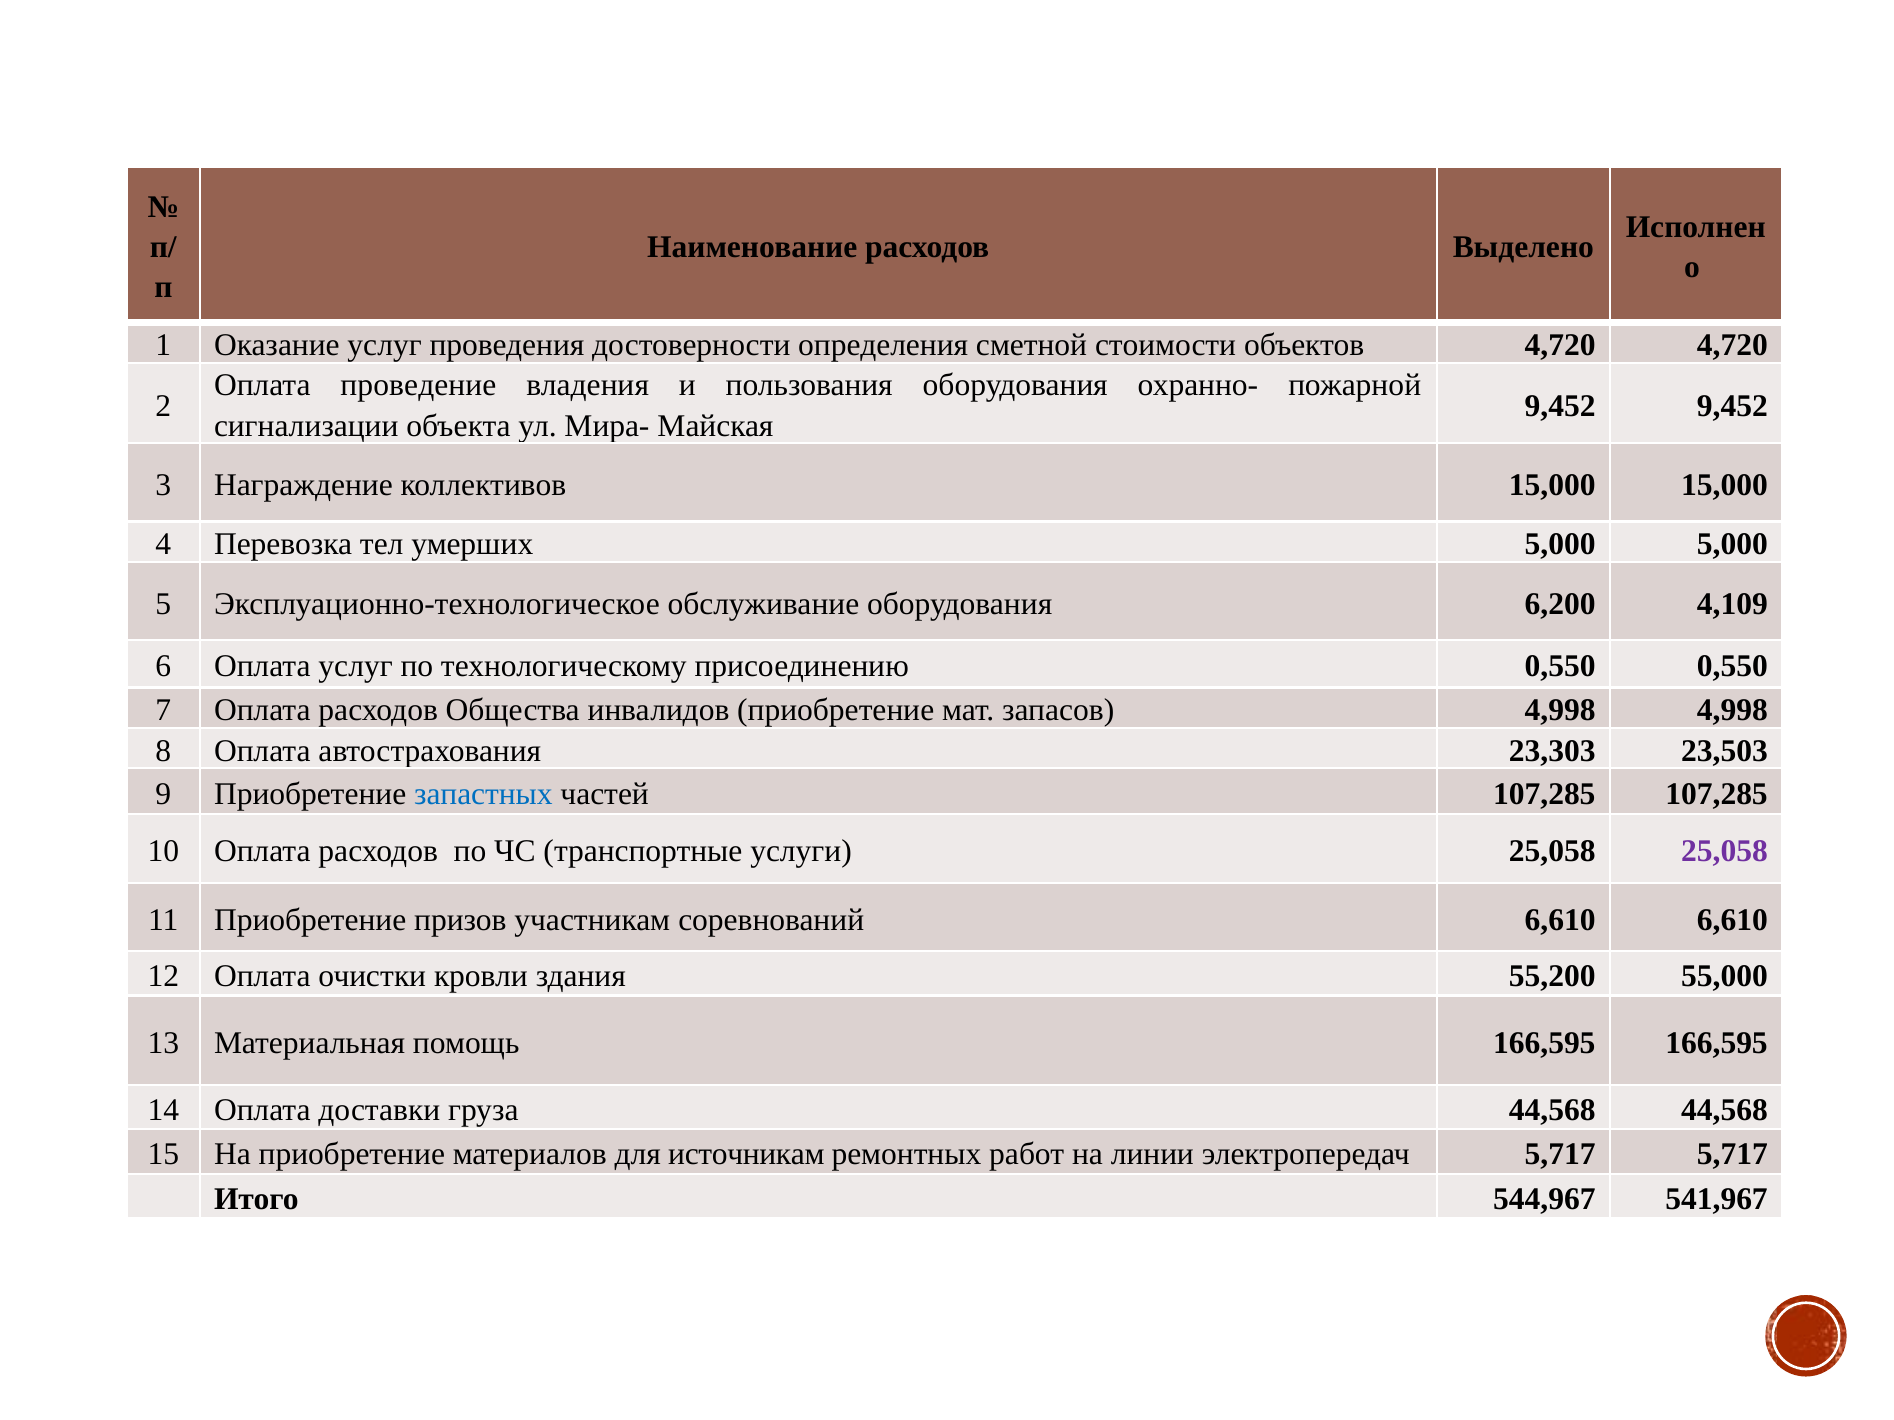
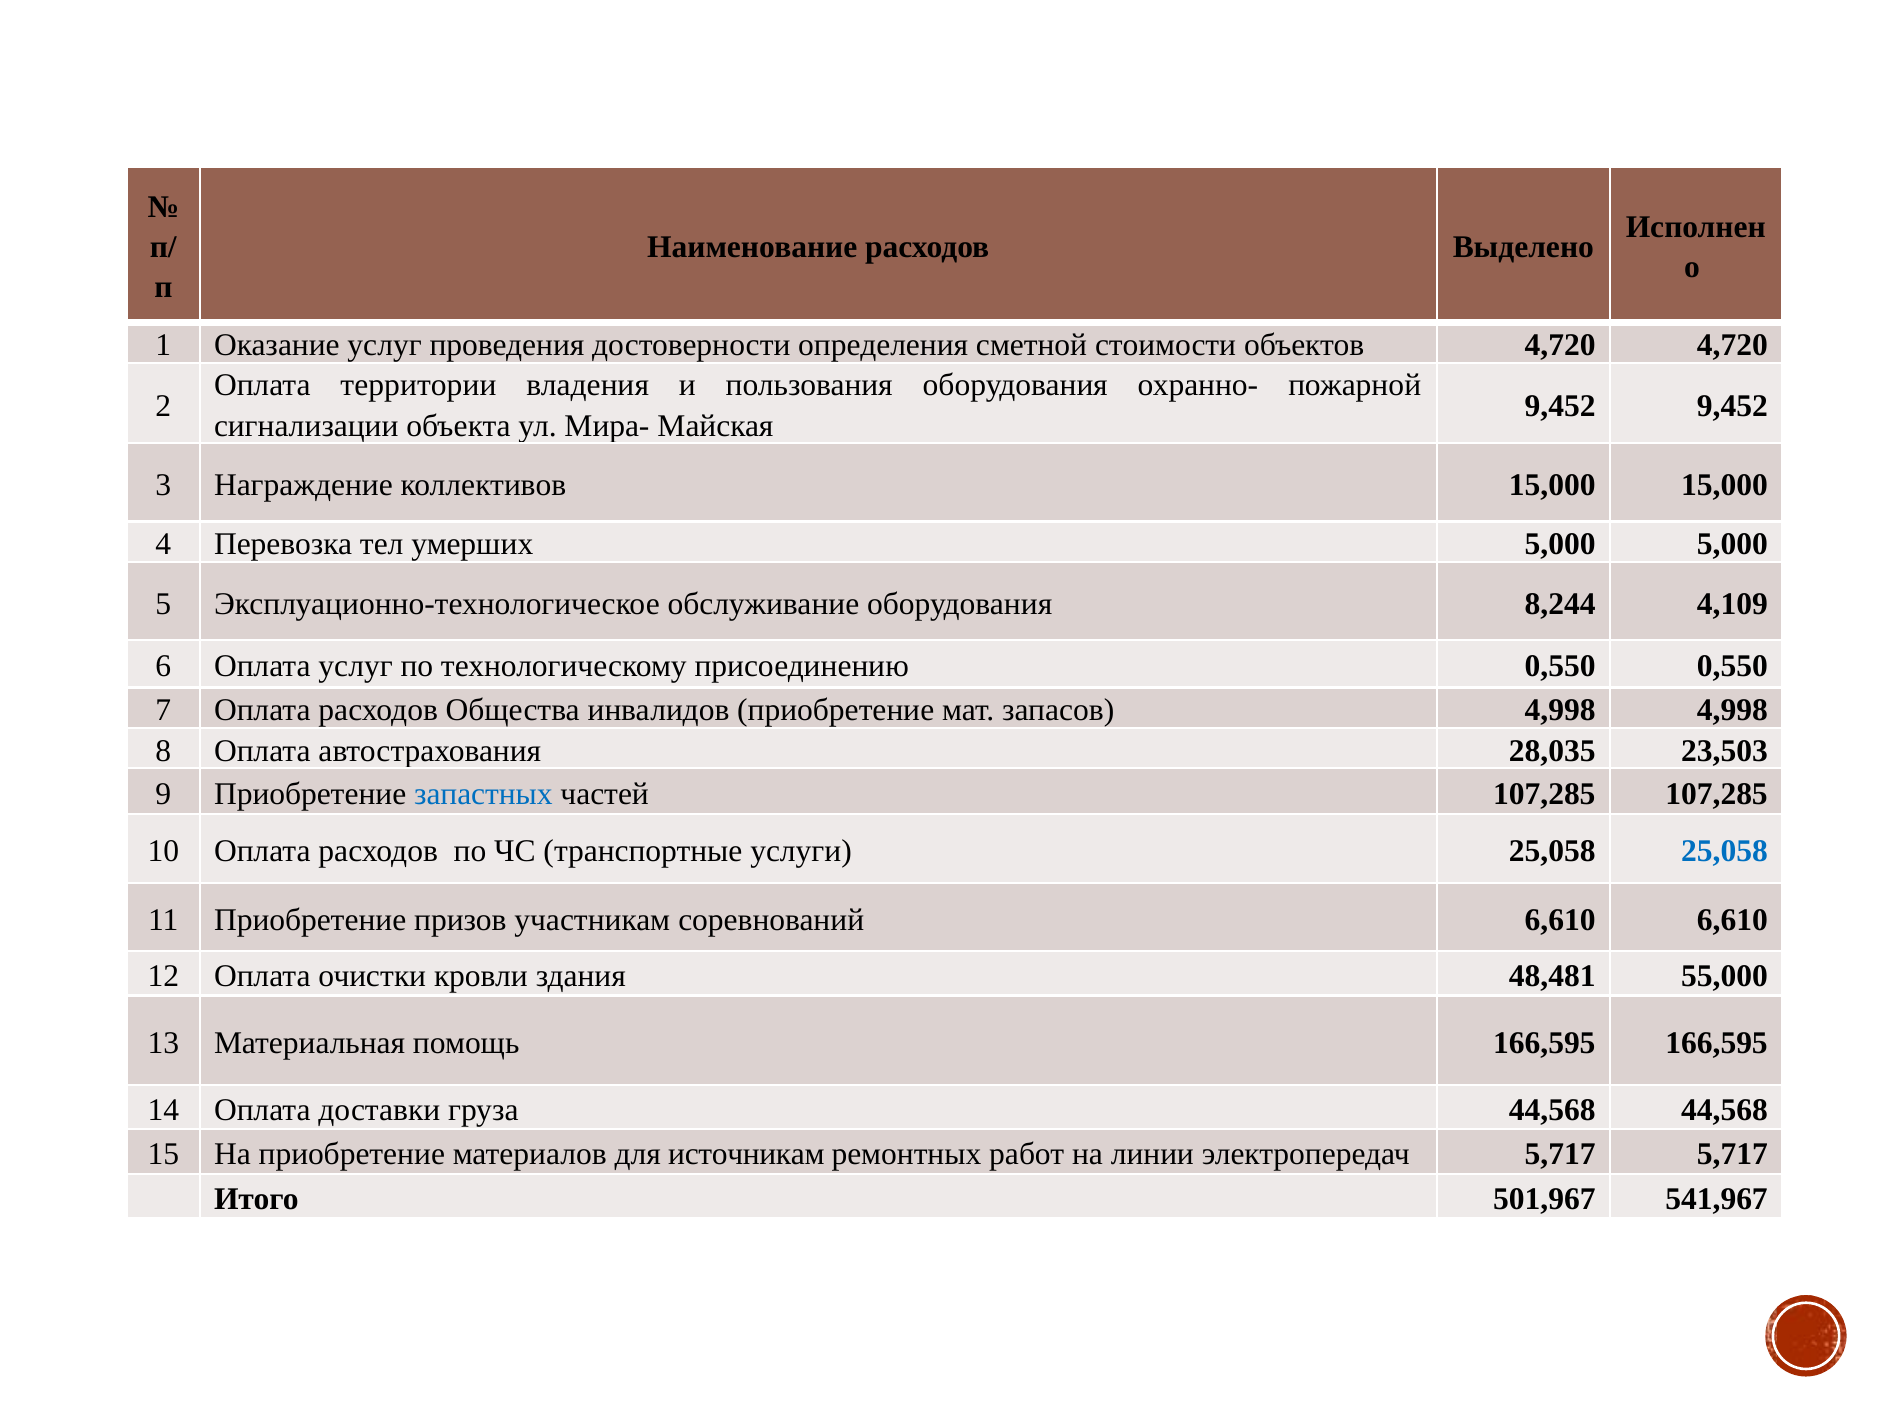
проведение: проведение -> территории
6,200: 6,200 -> 8,244
23,303: 23,303 -> 28,035
25,058 at (1725, 852) colour: purple -> blue
55,200: 55,200 -> 48,481
544,967: 544,967 -> 501,967
